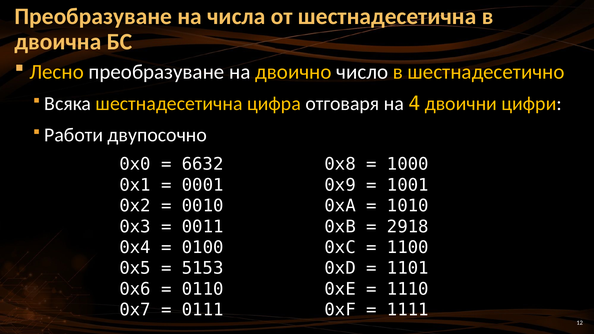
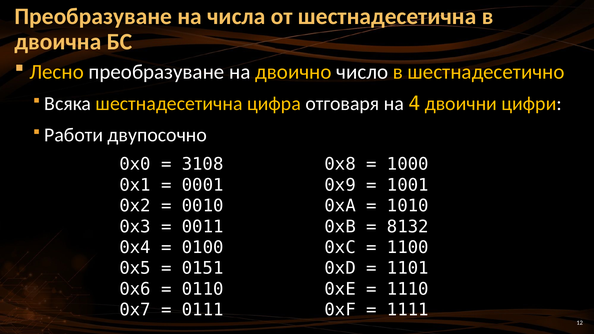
6632: 6632 -> 3108
2918: 2918 -> 8132
5153: 5153 -> 0151
